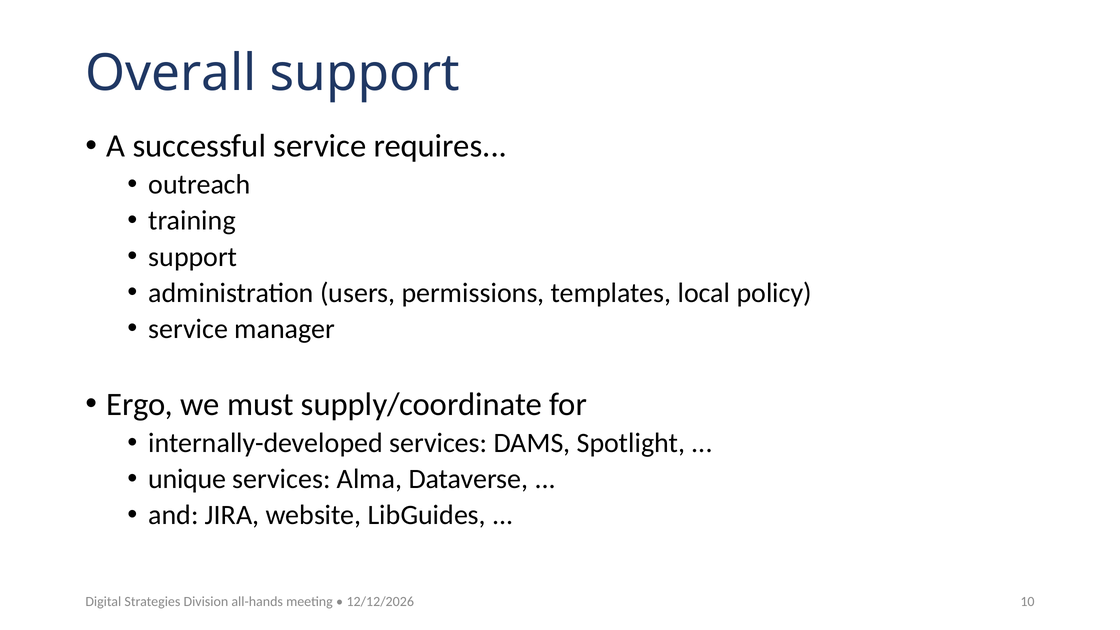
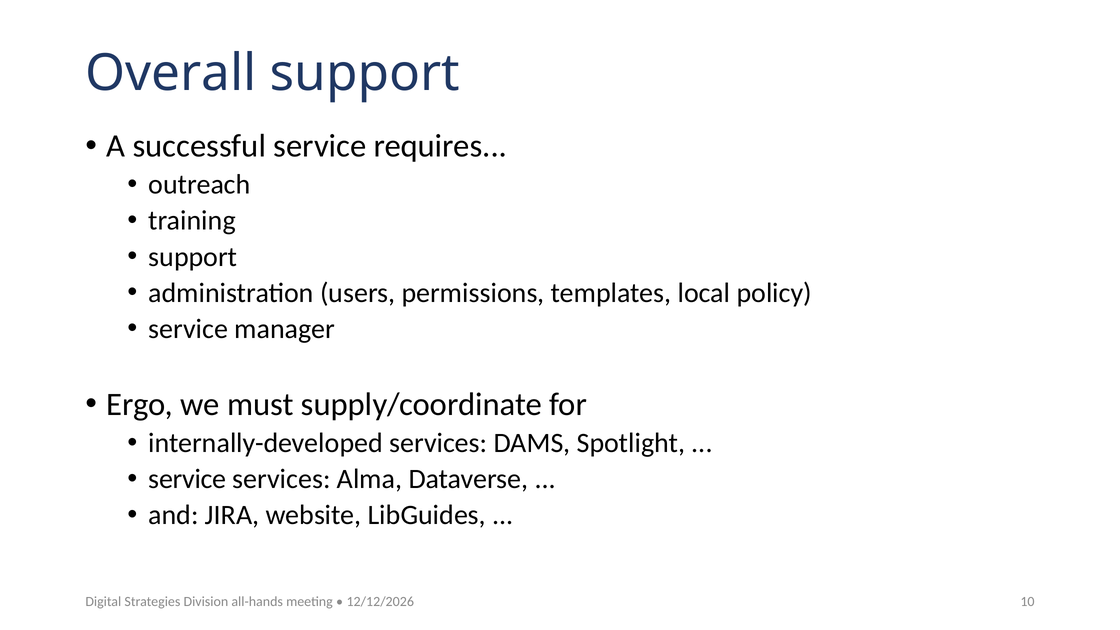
unique at (187, 479): unique -> service
